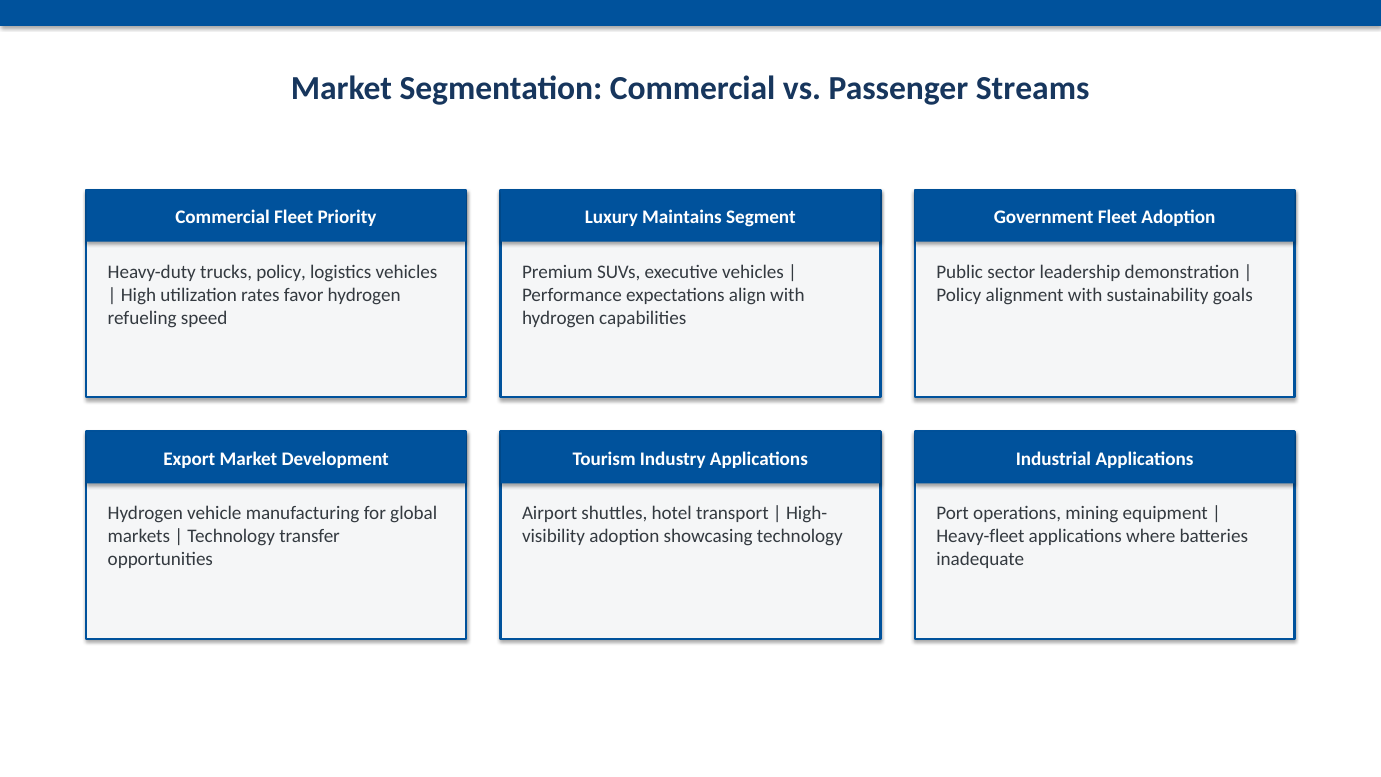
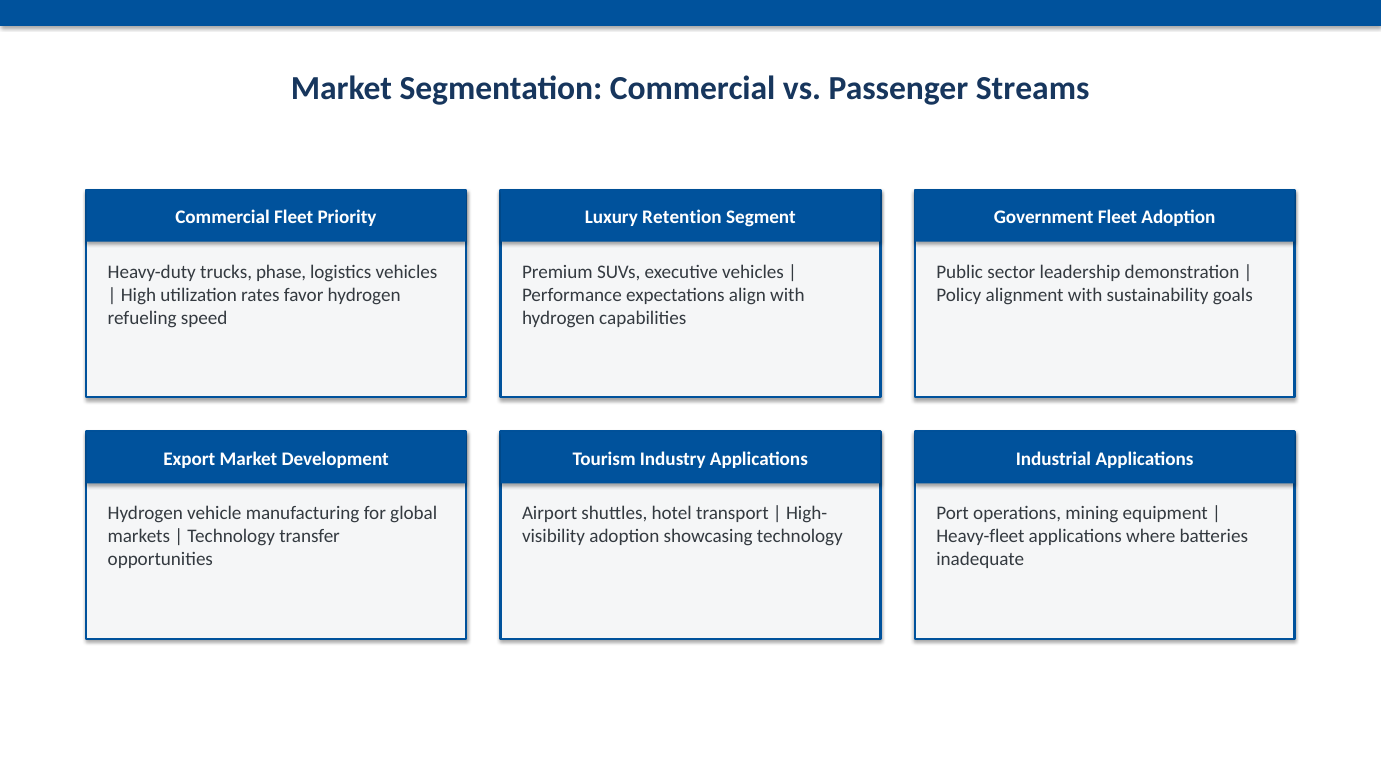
Maintains: Maintains -> Retention
trucks policy: policy -> phase
